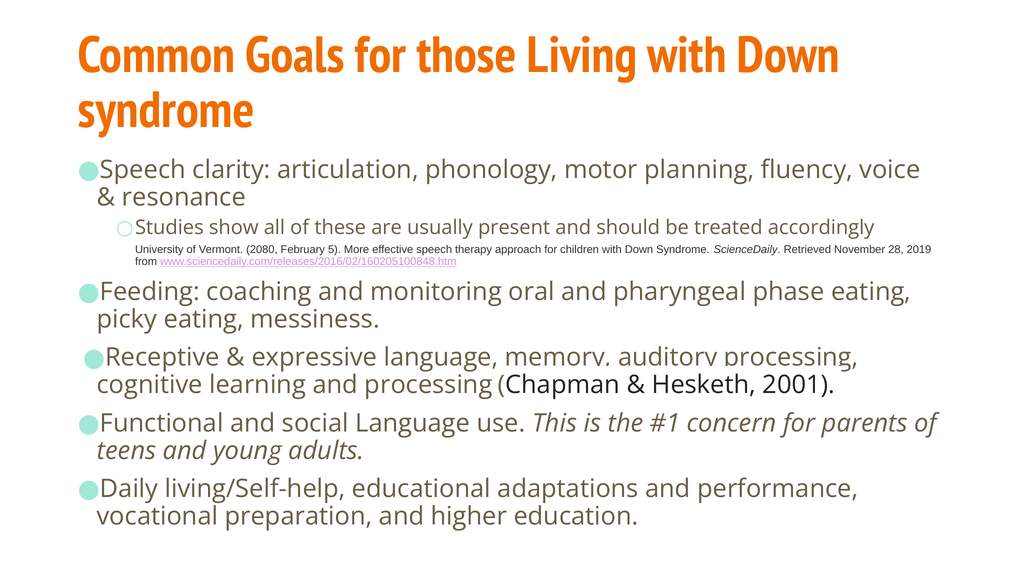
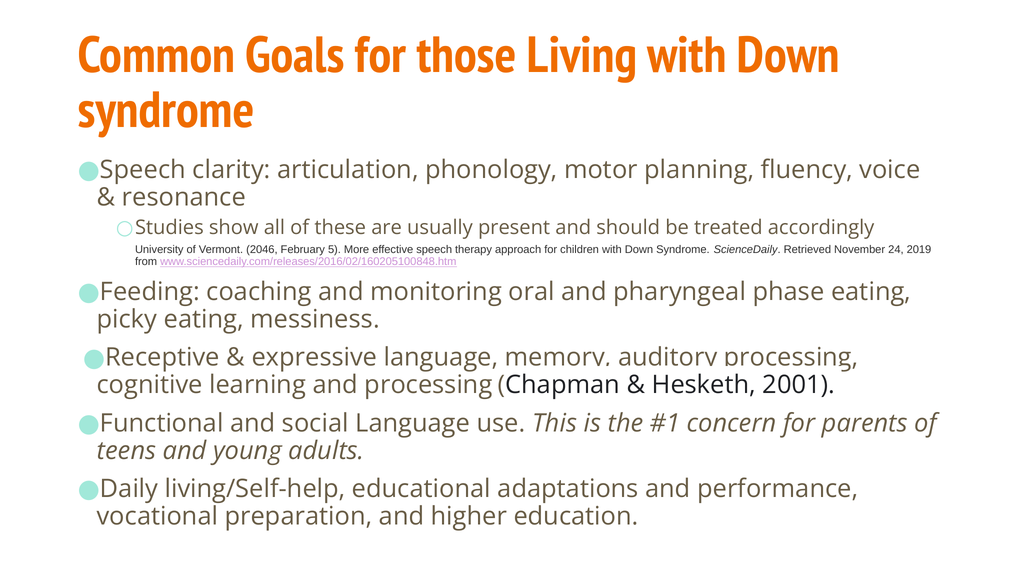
2080: 2080 -> 2046
28: 28 -> 24
